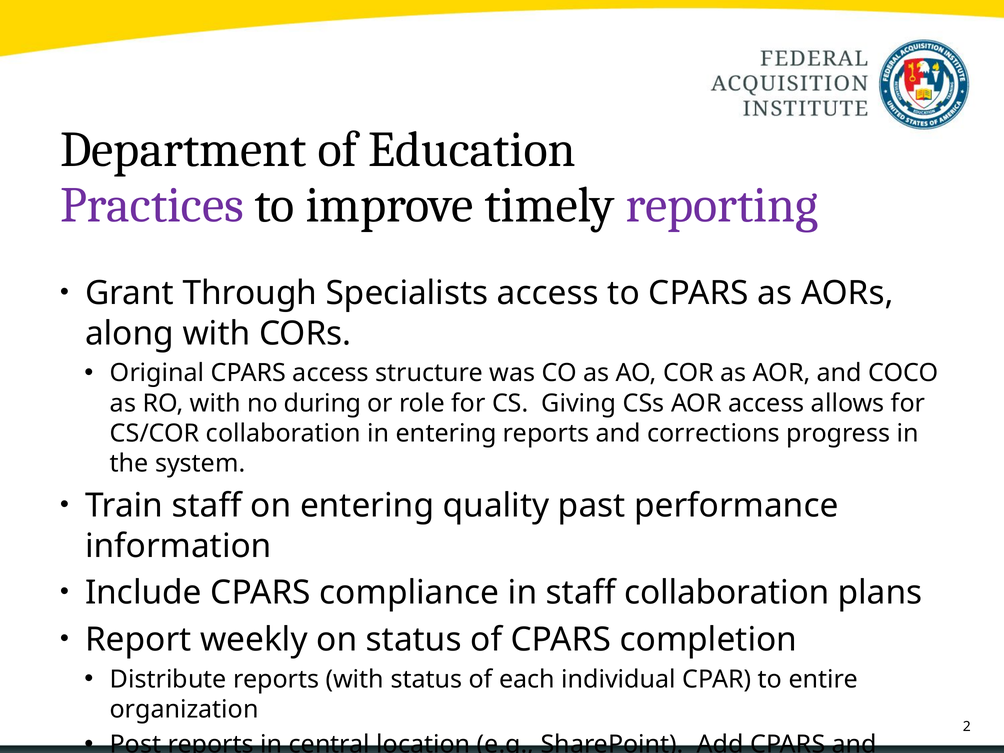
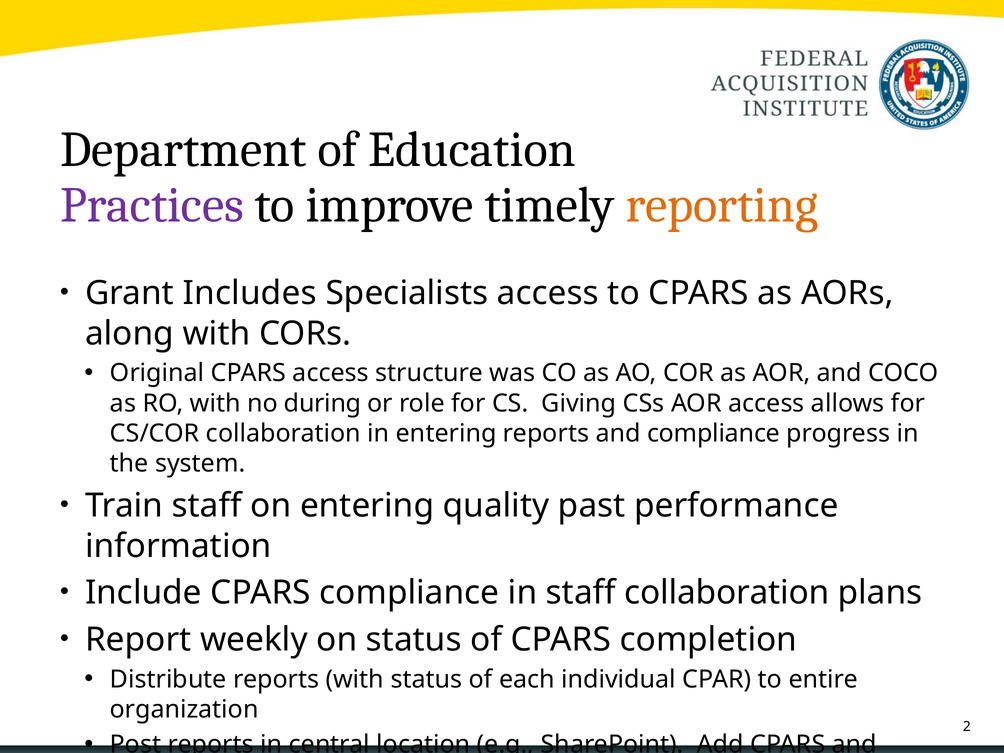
reporting colour: purple -> orange
Through: Through -> Includes
and corrections: corrections -> compliance
